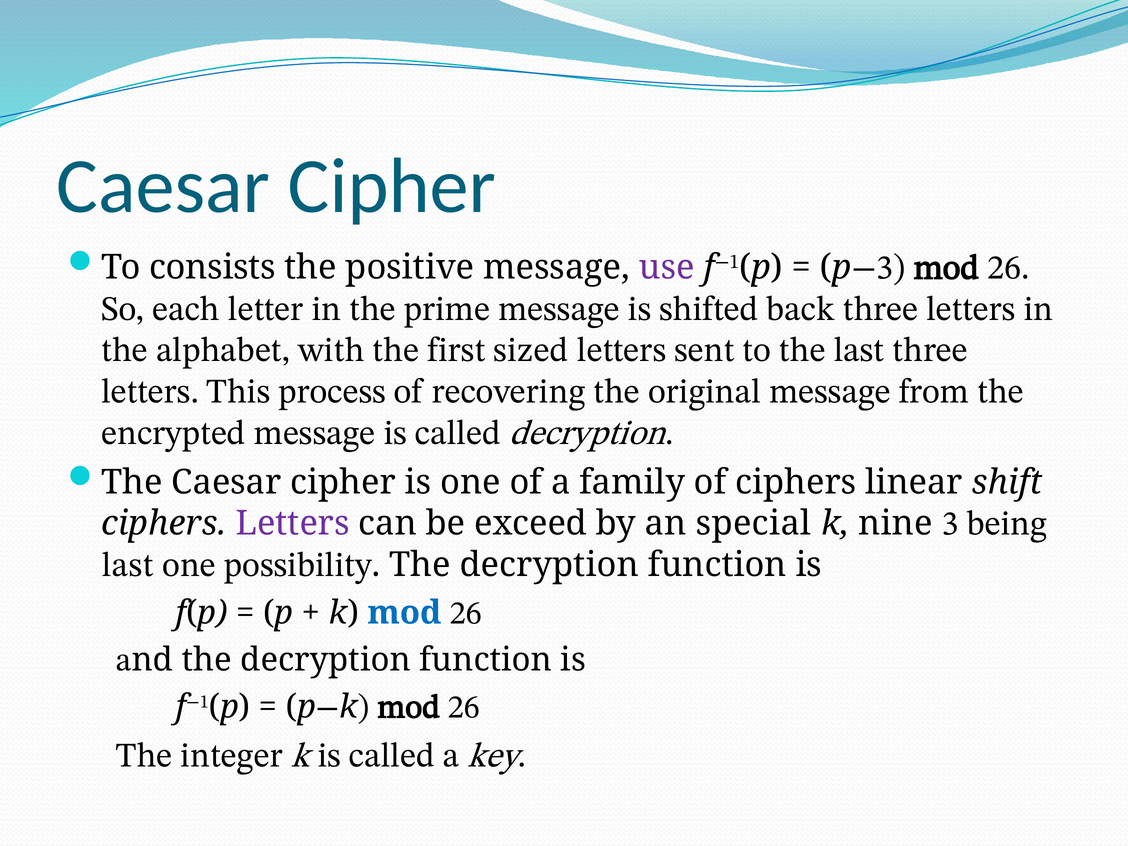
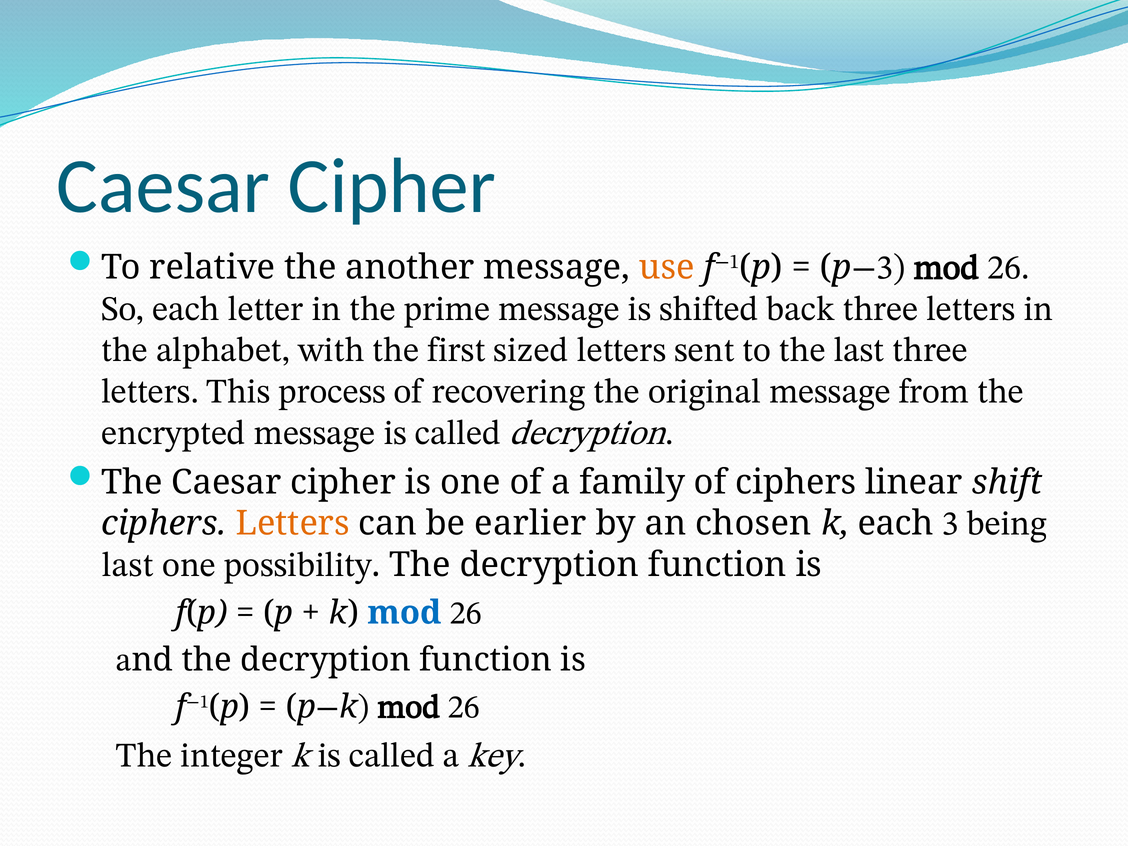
consists: consists -> relative
positive: positive -> another
use colour: purple -> orange
Letters at (293, 524) colour: purple -> orange
exceed: exceed -> earlier
special: special -> chosen
k nine: nine -> each
